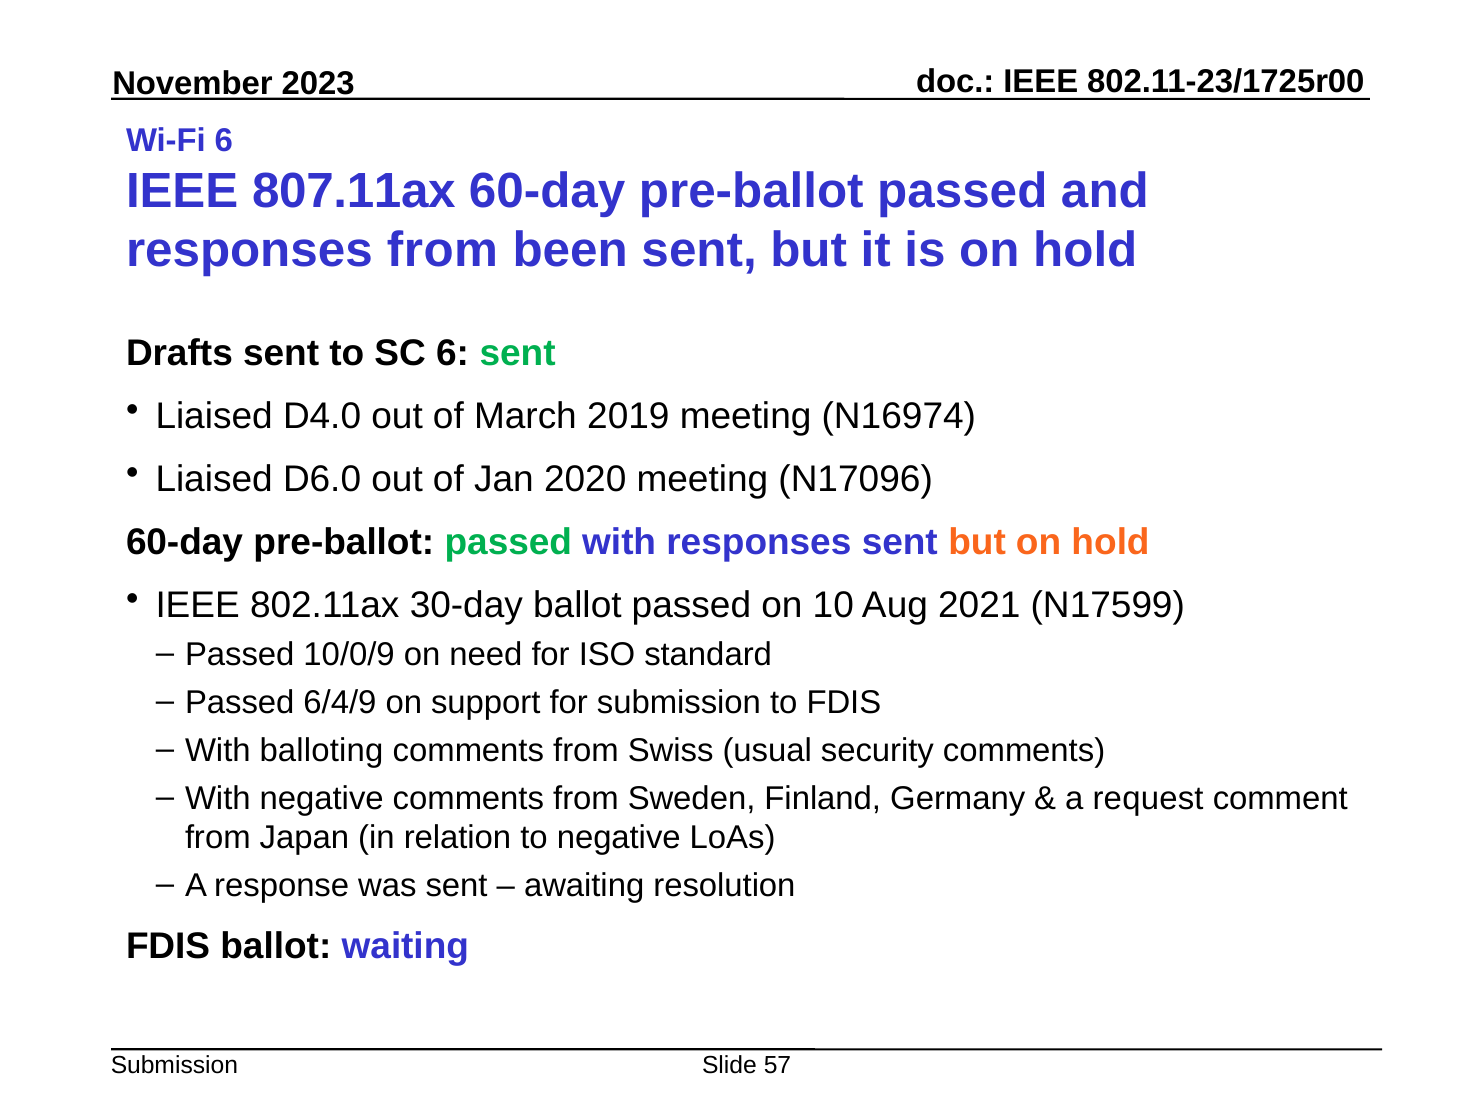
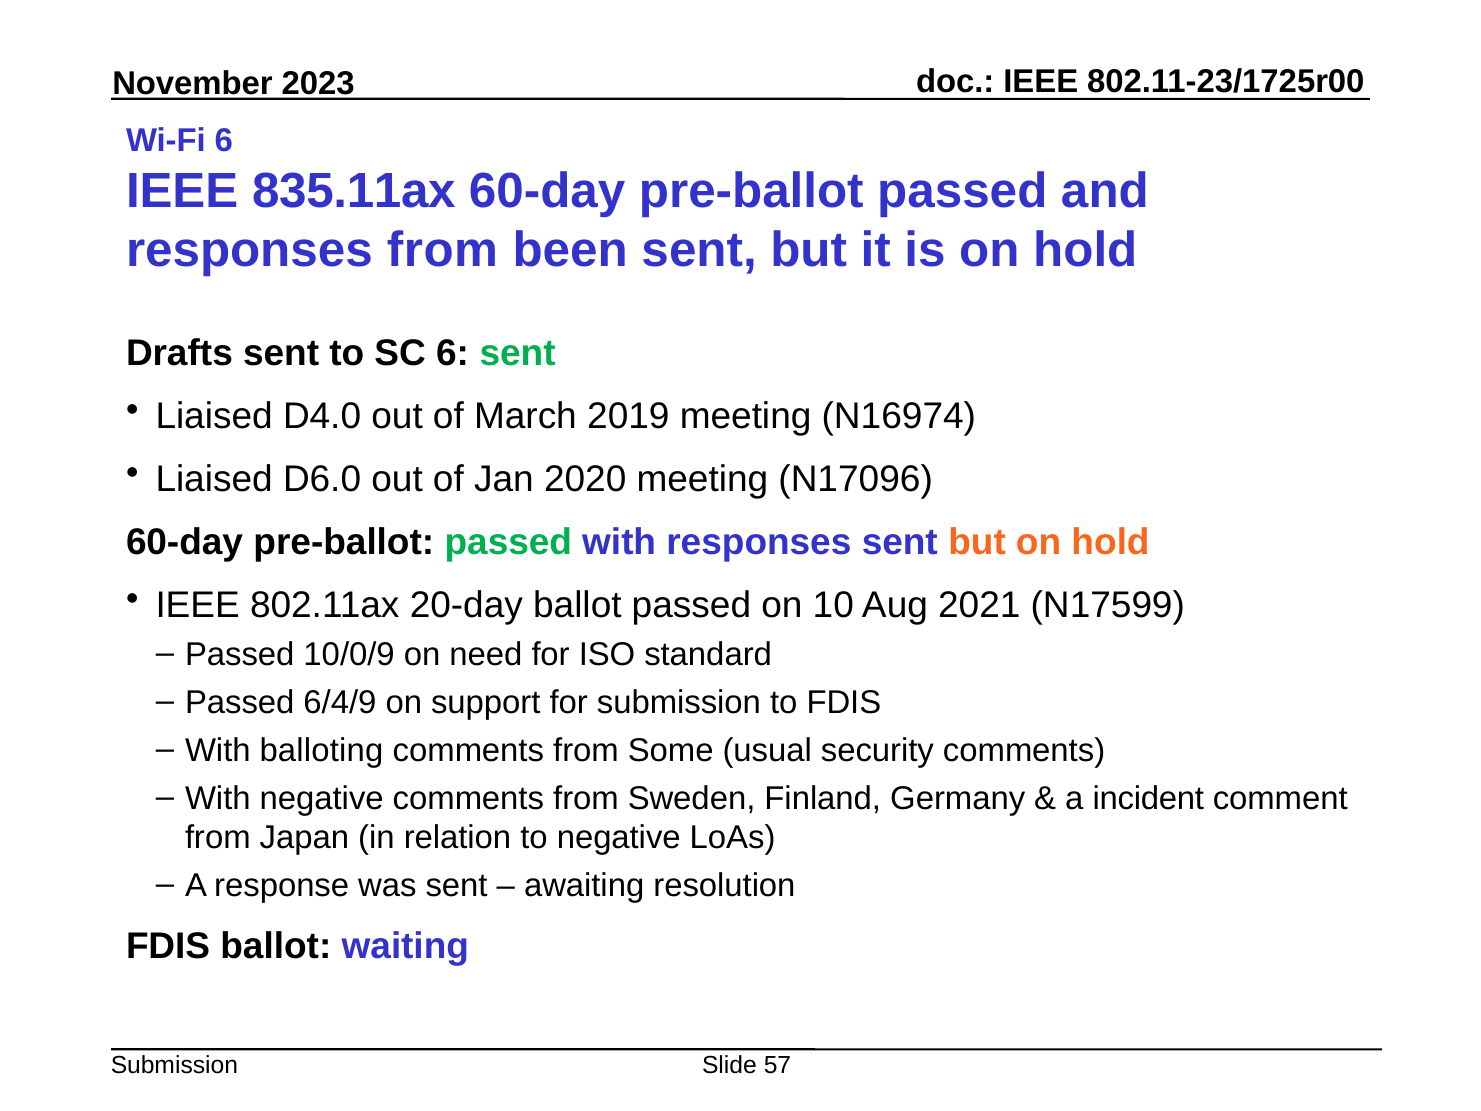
807.11ax: 807.11ax -> 835.11ax
30-day: 30-day -> 20-day
Swiss: Swiss -> Some
request: request -> incident
